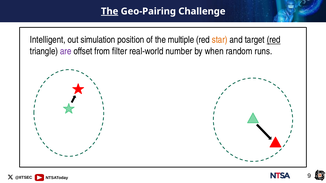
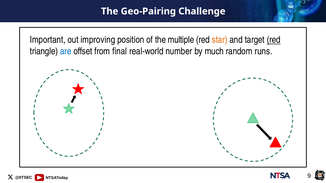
The at (110, 11) underline: present -> none
Intelligent: Intelligent -> Important
simulation: simulation -> improving
are colour: purple -> blue
filter: filter -> final
when: when -> much
